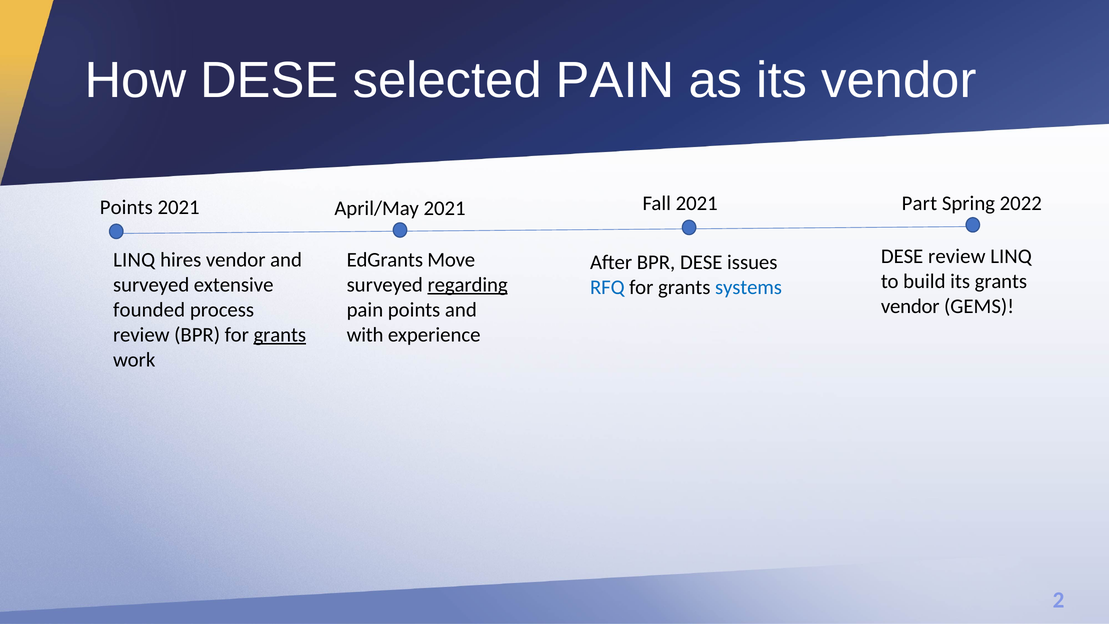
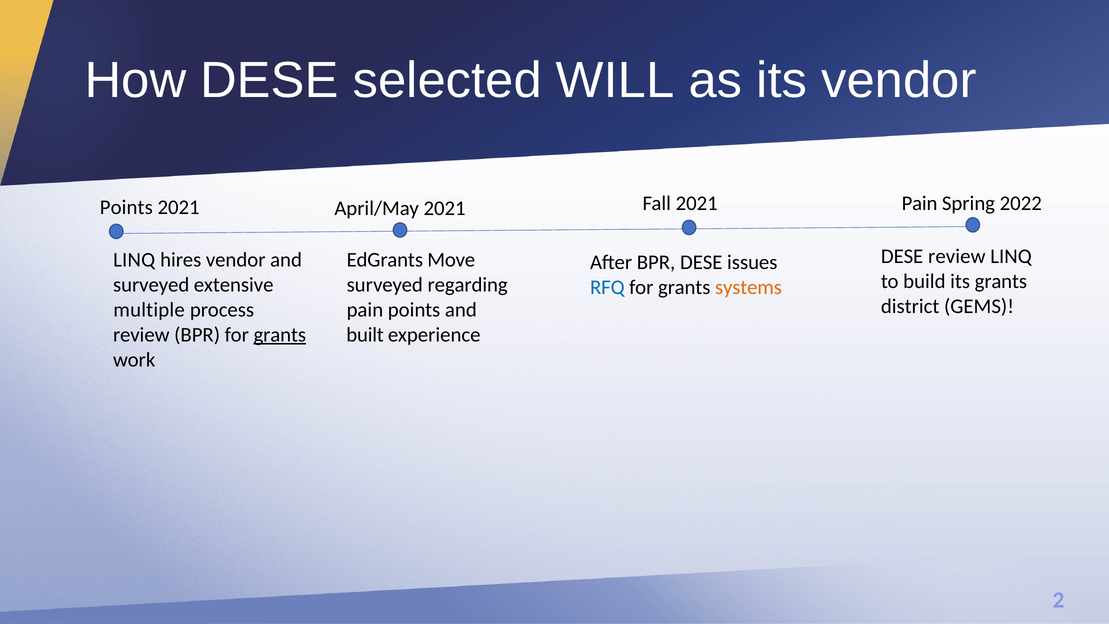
selected PAIN: PAIN -> WILL
2021 Part: Part -> Pain
regarding underline: present -> none
systems colour: blue -> orange
vendor at (910, 306): vendor -> district
founded: founded -> multiple
with: with -> built
